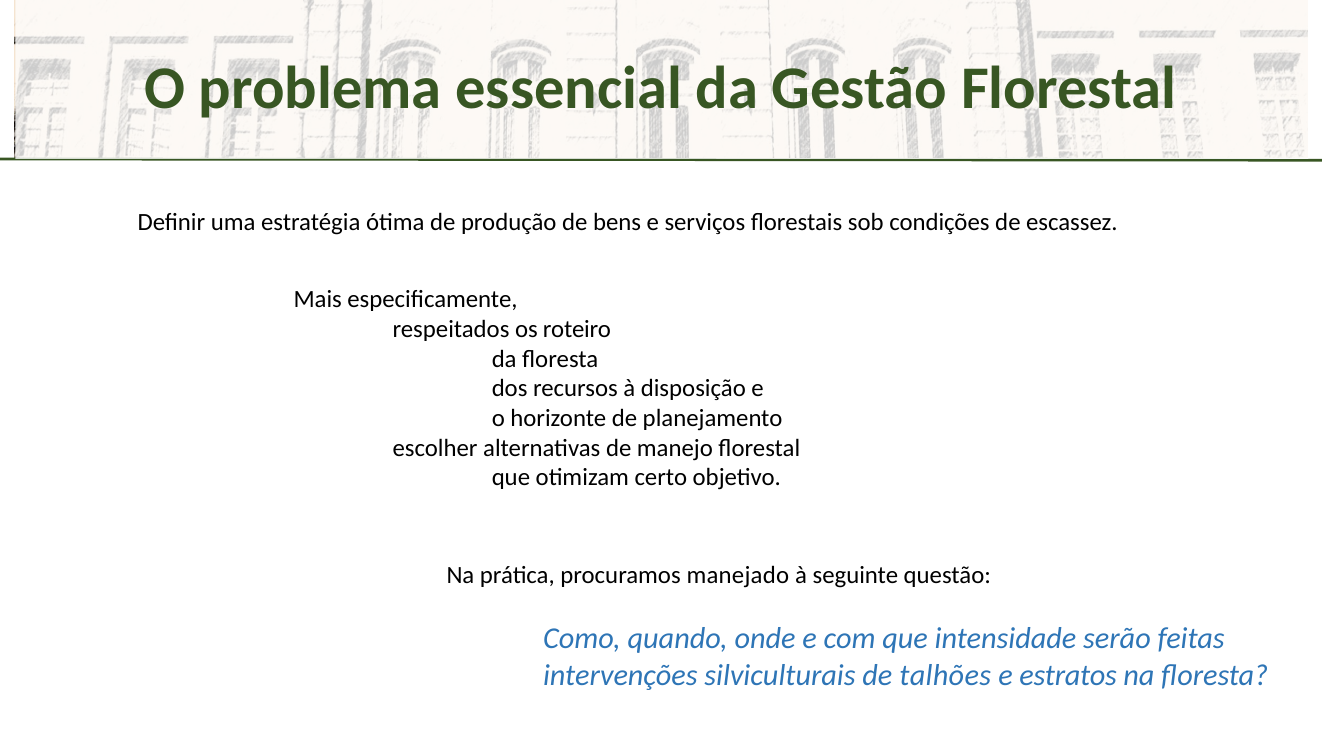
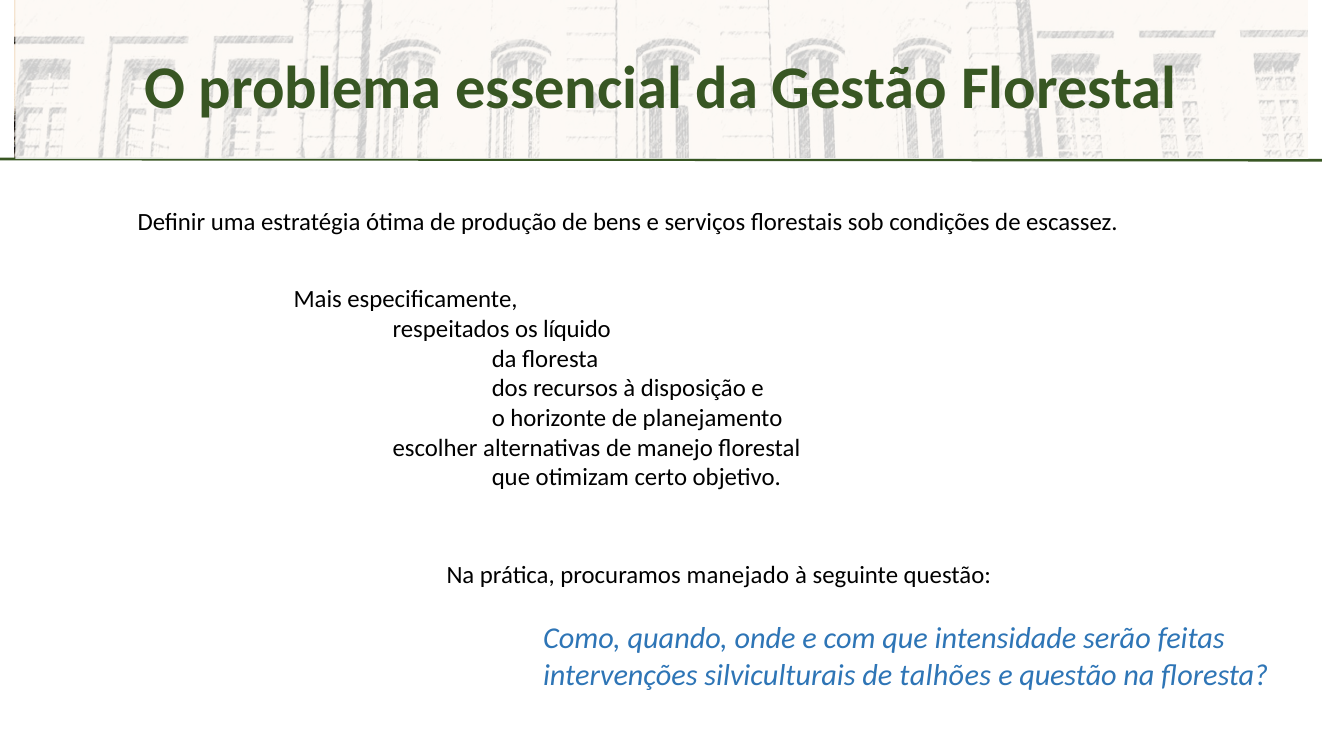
roteiro: roteiro -> líquido
e estratos: estratos -> questão
